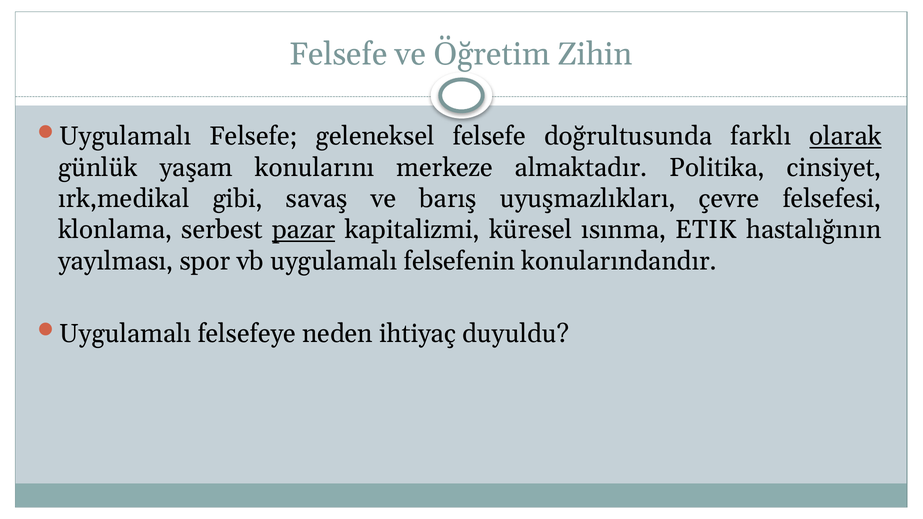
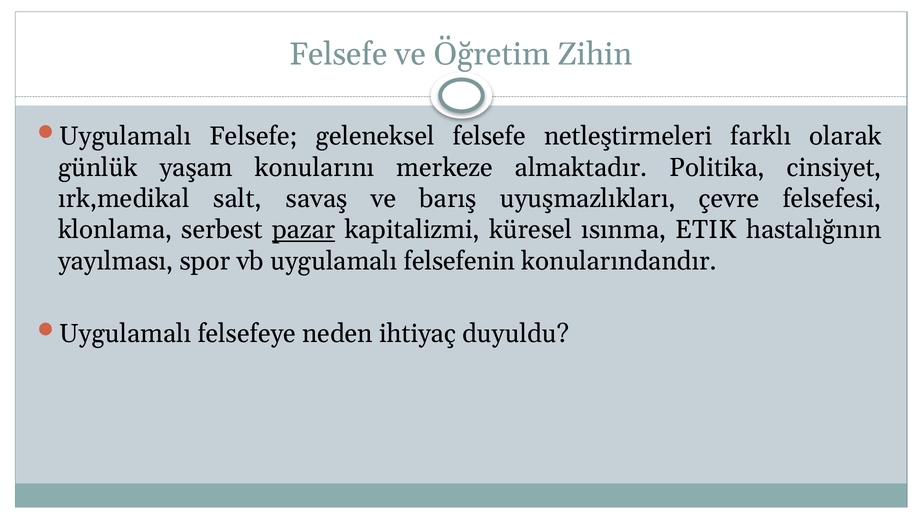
doğrultusunda: doğrultusunda -> netleştirmeleri
olarak underline: present -> none
gibi: gibi -> salt
